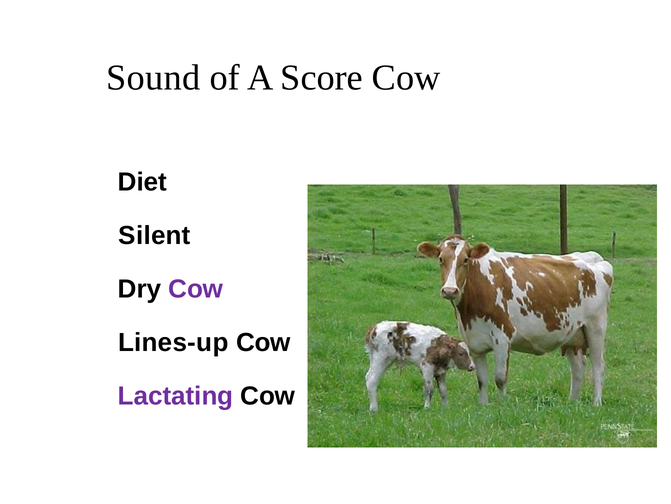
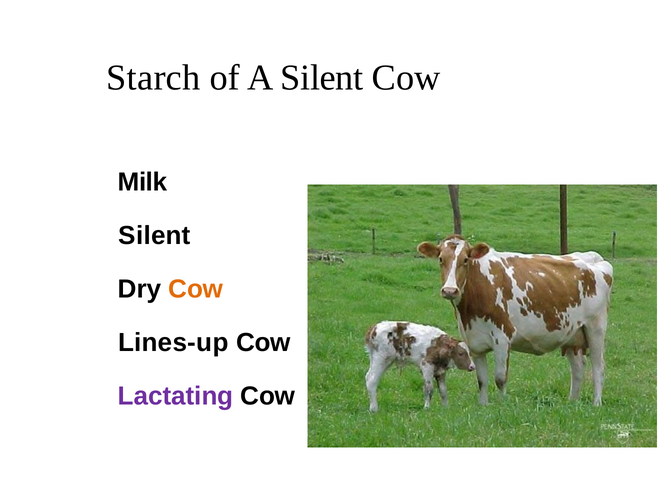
Sound: Sound -> Starch
A Score: Score -> Silent
Diet: Diet -> Milk
Cow at (196, 289) colour: purple -> orange
